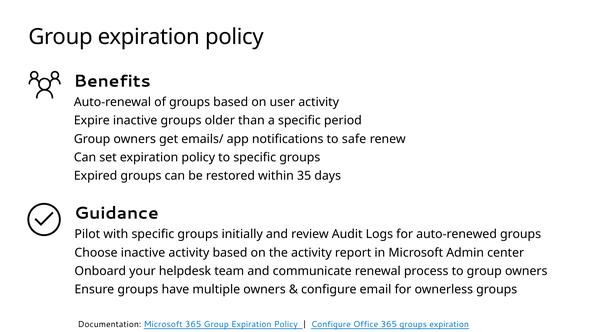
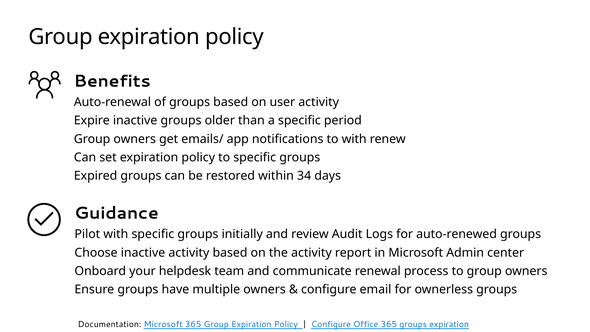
to safe: safe -> with
35: 35 -> 34
